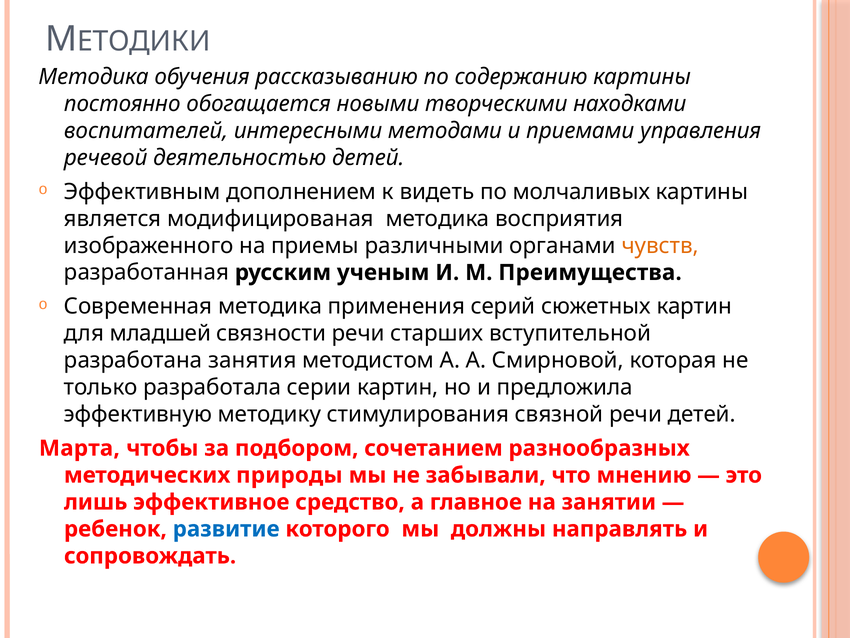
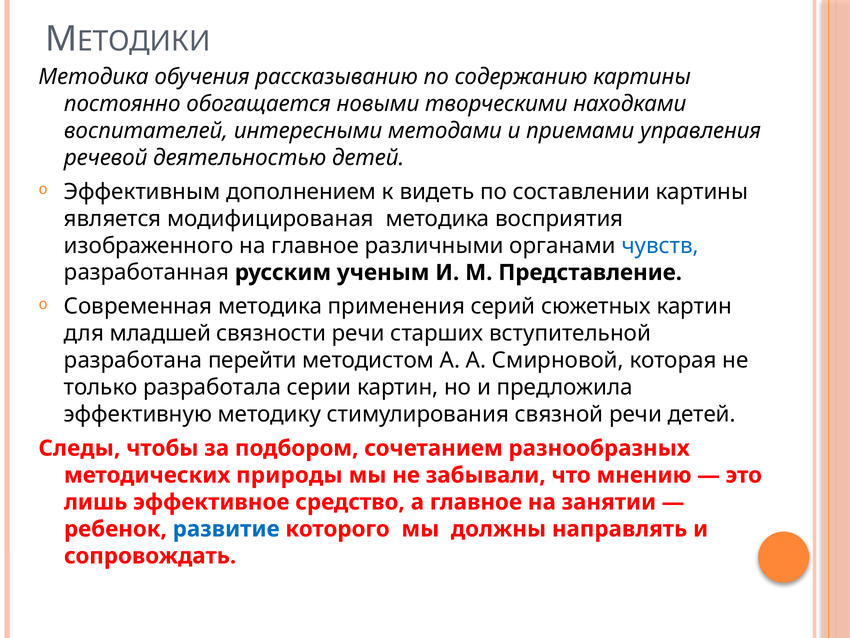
молчаливых: молчаливых -> составлении
на приемы: приемы -> главное
чувств colour: orange -> blue
Преимущества: Преимущества -> Представление
занятия: занятия -> перейти
Марта: Марта -> Следы
